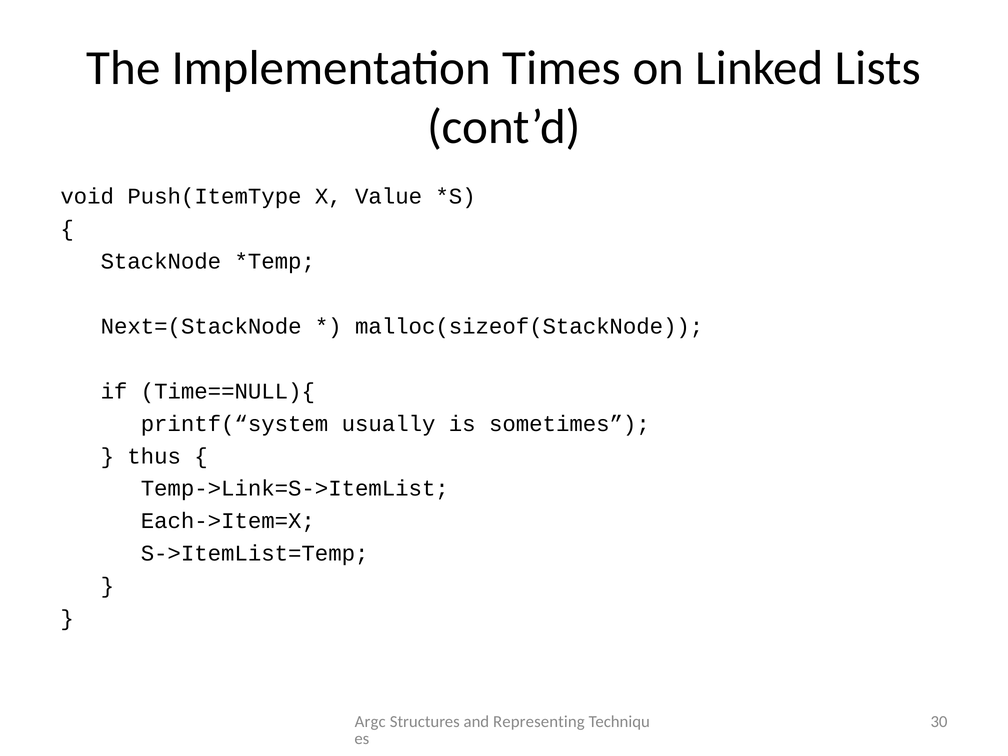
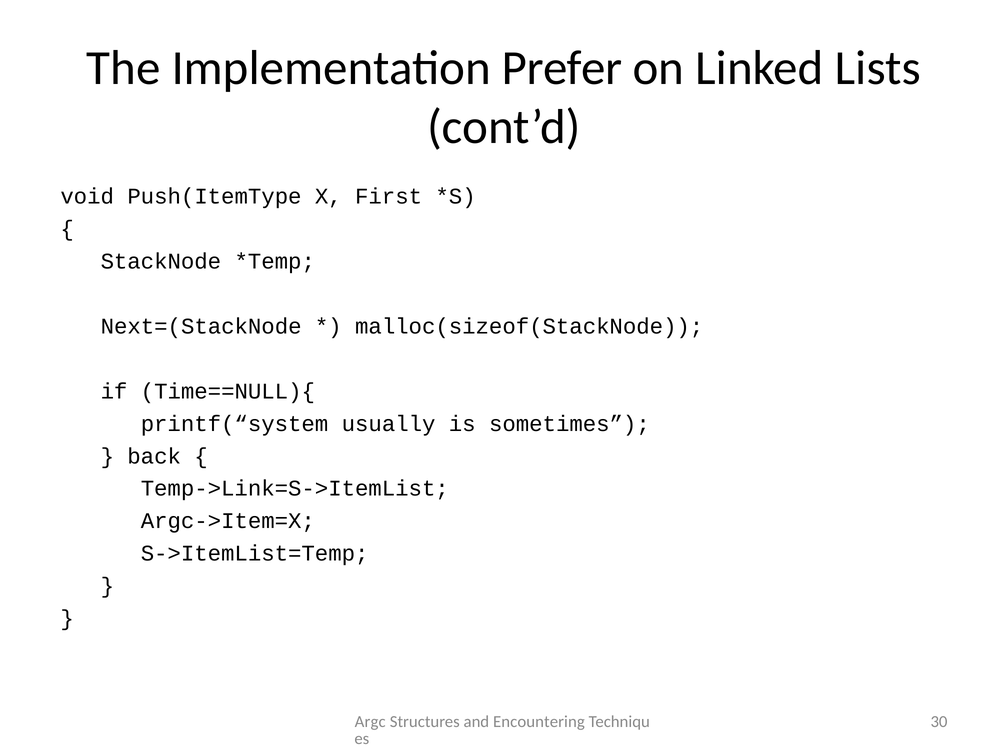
Times: Times -> Prefer
Value: Value -> First
thus: thus -> back
Each->Item=X: Each->Item=X -> Argc->Item=X
Representing: Representing -> Encountering
